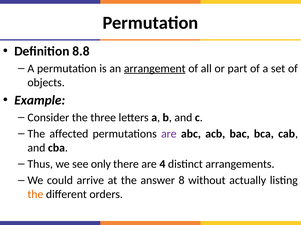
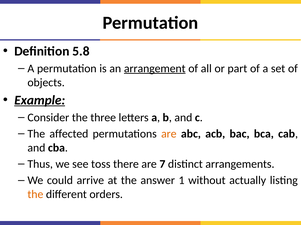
8.8: 8.8 -> 5.8
Example underline: none -> present
are at (169, 134) colour: purple -> orange
only: only -> toss
4: 4 -> 7
8: 8 -> 1
